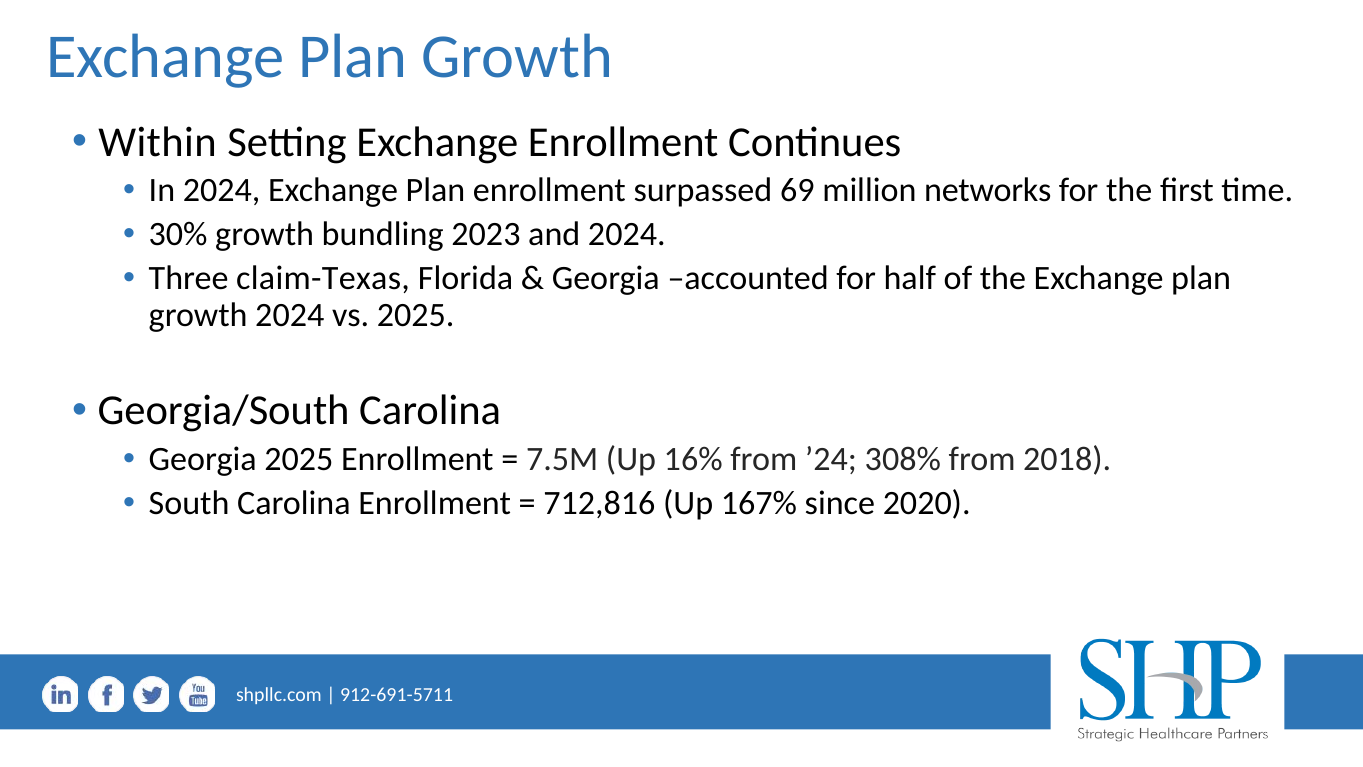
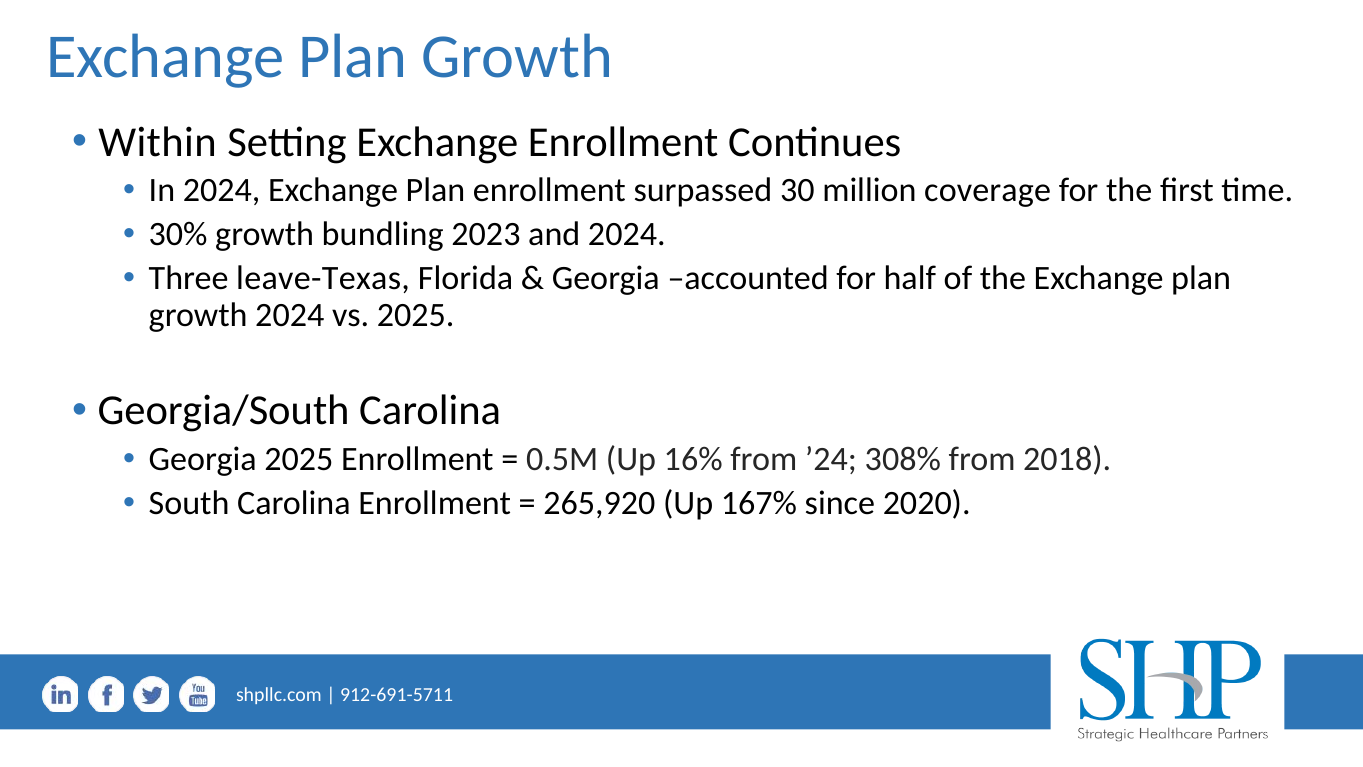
69: 69 -> 30
networks: networks -> coverage
claim-Texas: claim-Texas -> leave-Texas
7.5M: 7.5M -> 0.5M
712,816: 712,816 -> 265,920
